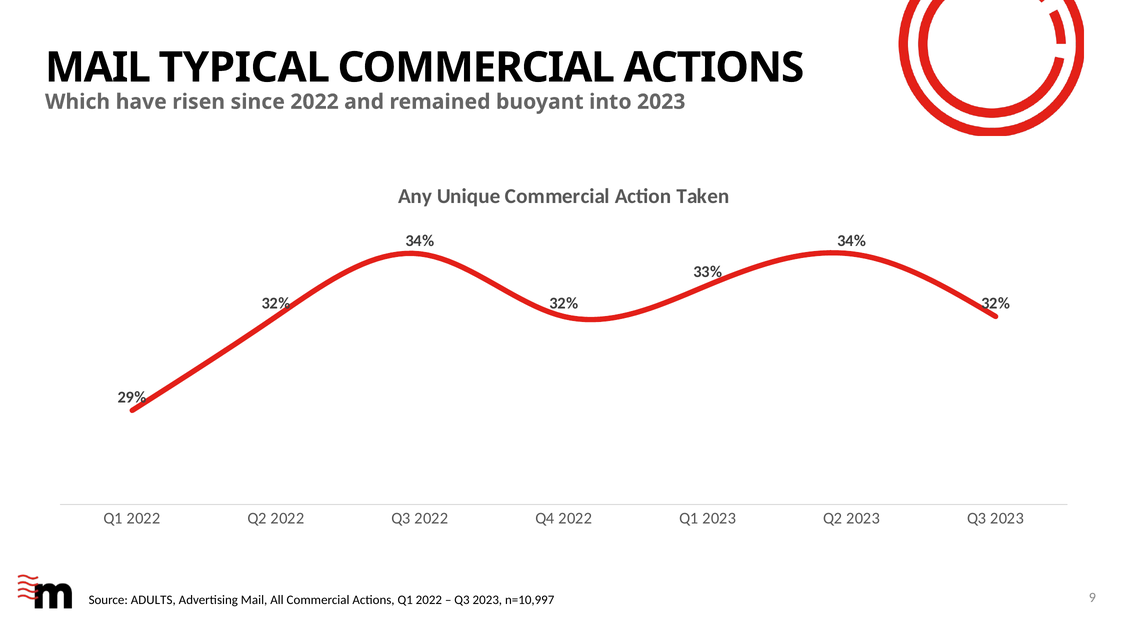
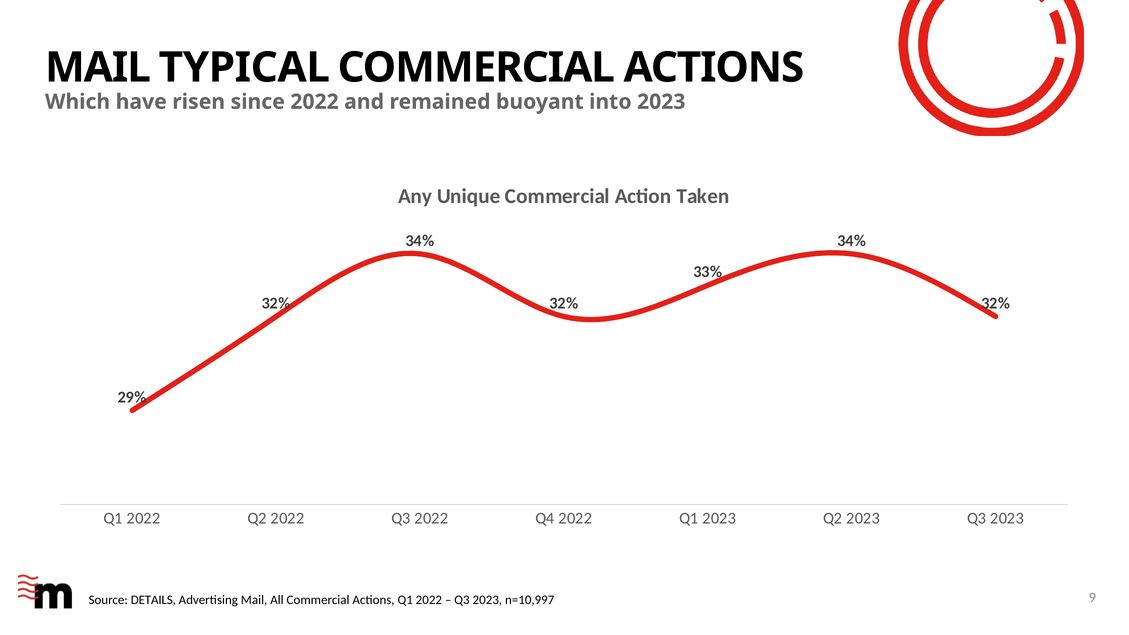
ADULTS: ADULTS -> DETAILS
